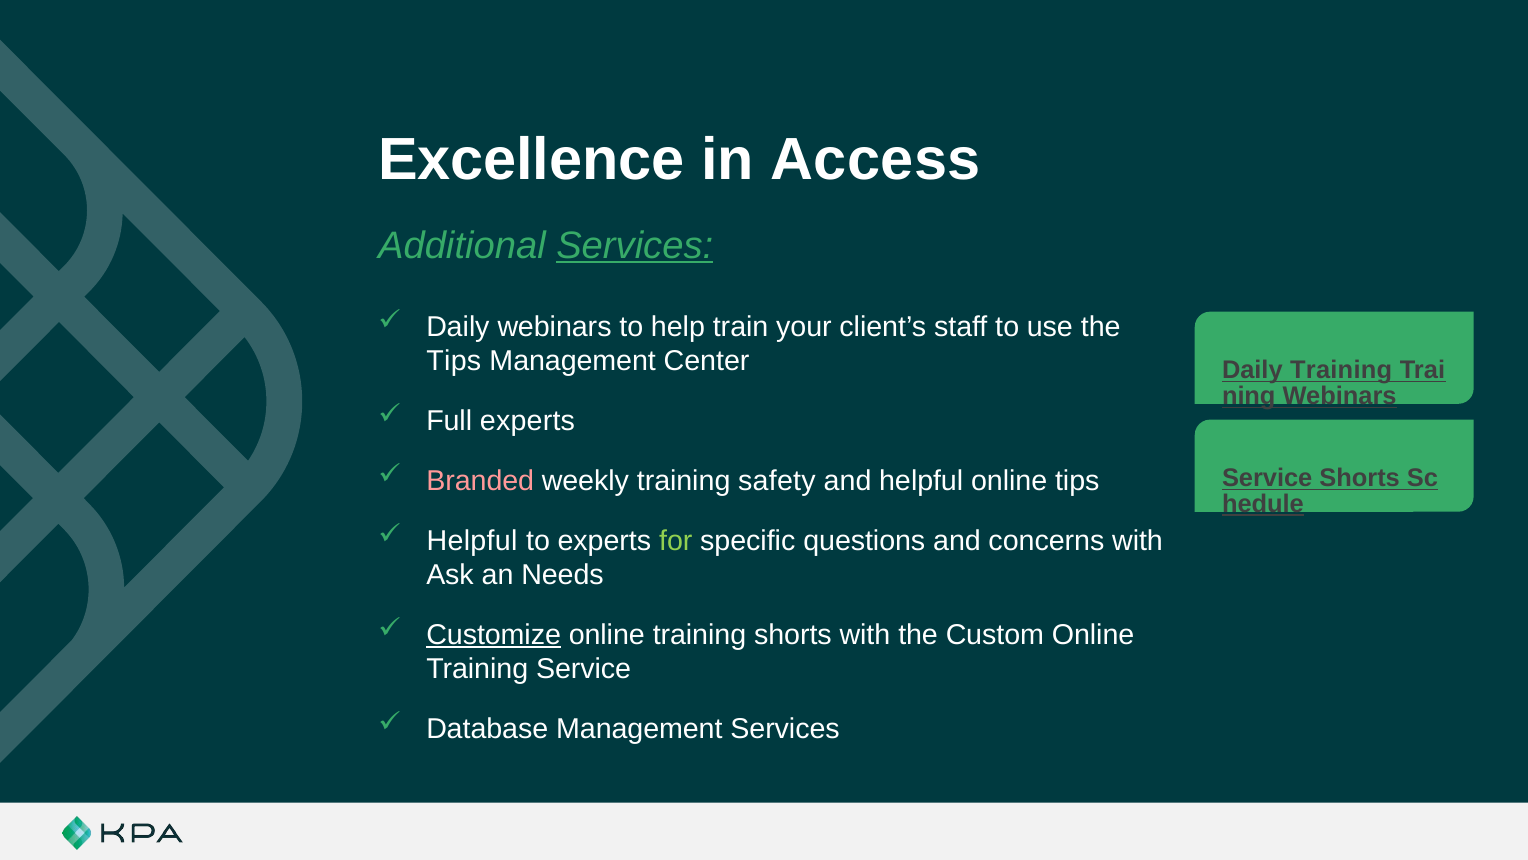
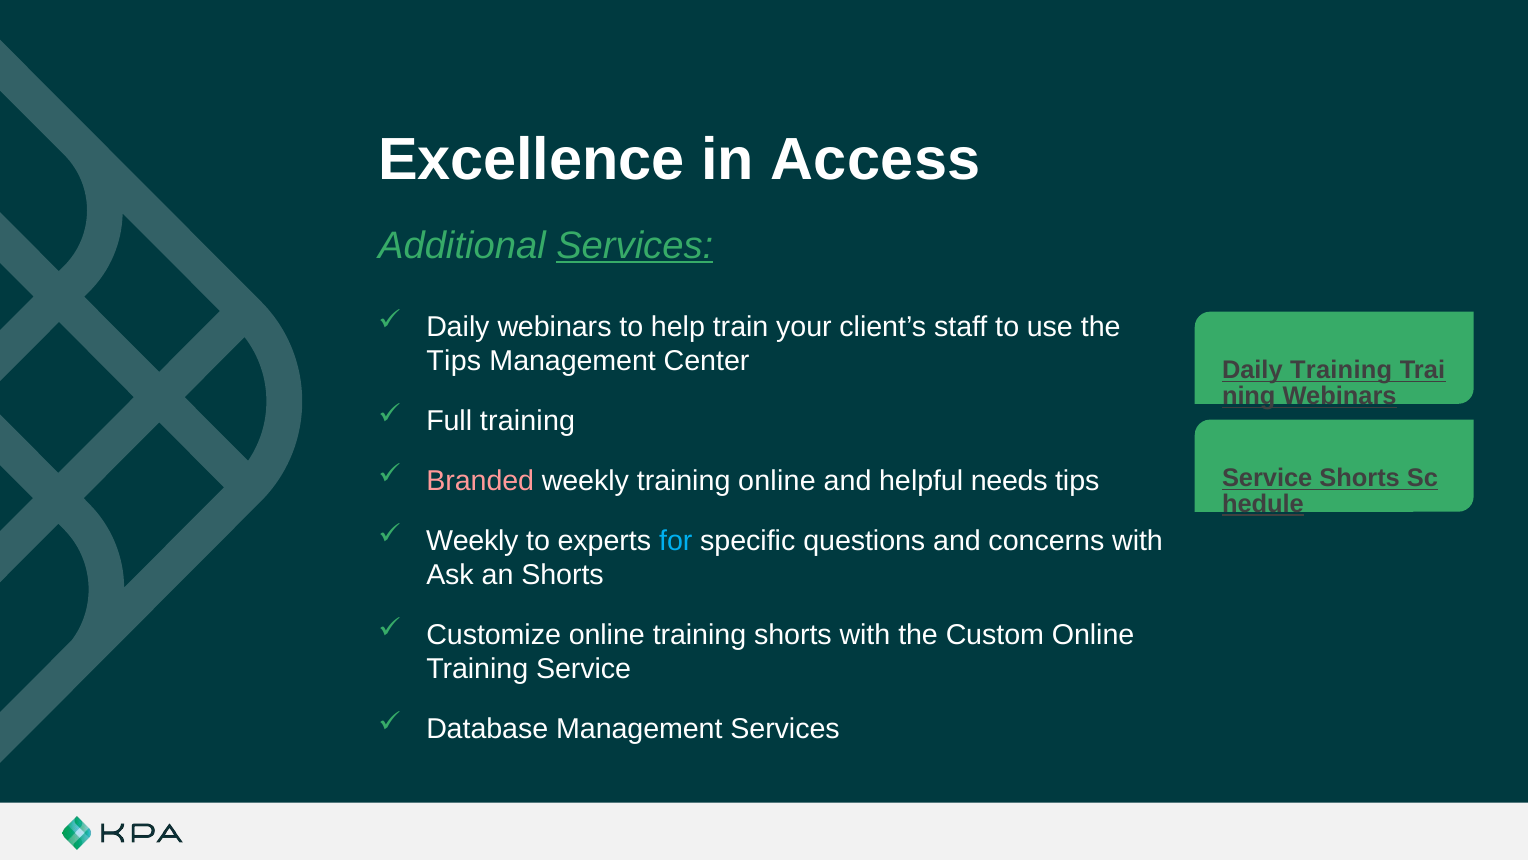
Full experts: experts -> training
training safety: safety -> online
helpful online: online -> needs
Helpful at (472, 540): Helpful -> Weekly
for colour: light green -> light blue
an Needs: Needs -> Shorts
Customize underline: present -> none
